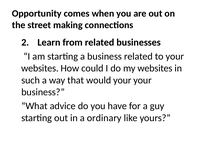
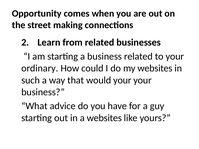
websites at (40, 68): websites -> ordinary
a ordinary: ordinary -> websites
